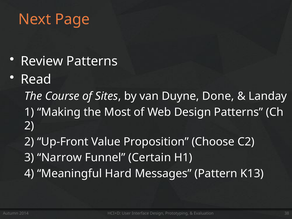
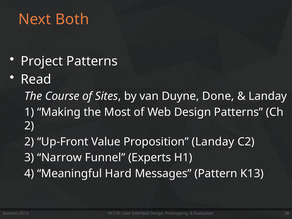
Page: Page -> Both
Review: Review -> Project
Proposition Choose: Choose -> Landay
Certain: Certain -> Experts
